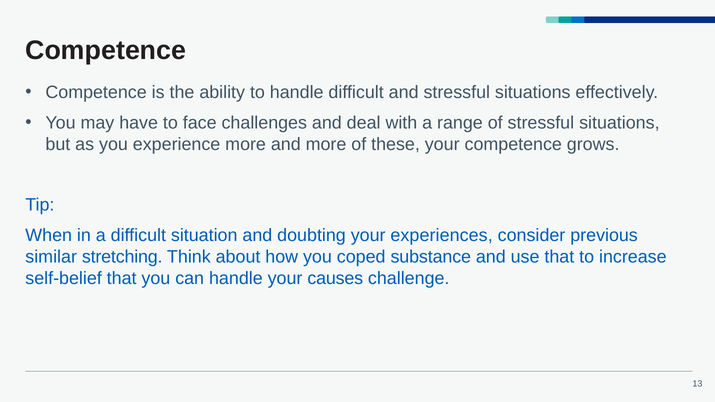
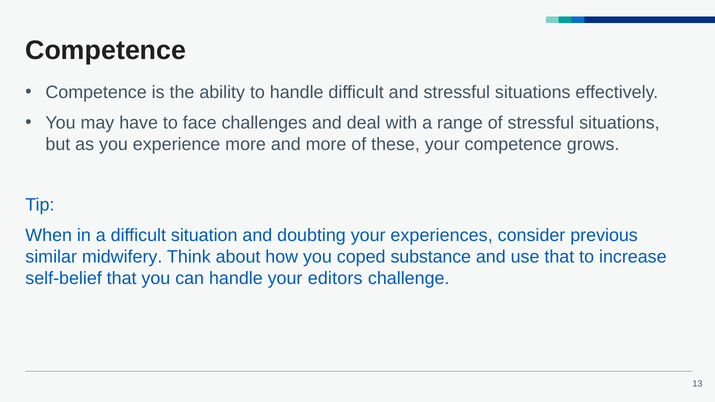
stretching: stretching -> midwifery
causes: causes -> editors
